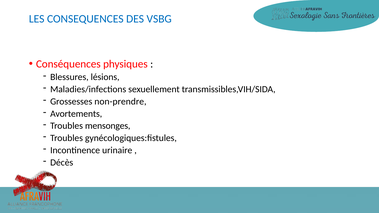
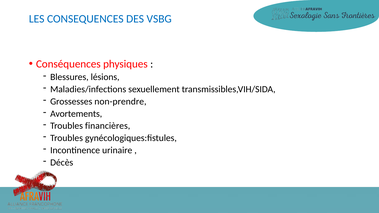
mensonges: mensonges -> financières
